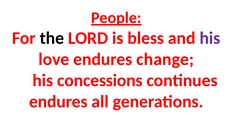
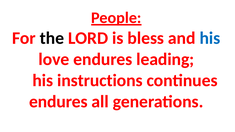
his at (210, 38) colour: purple -> blue
change: change -> leading
concessions: concessions -> instructions
